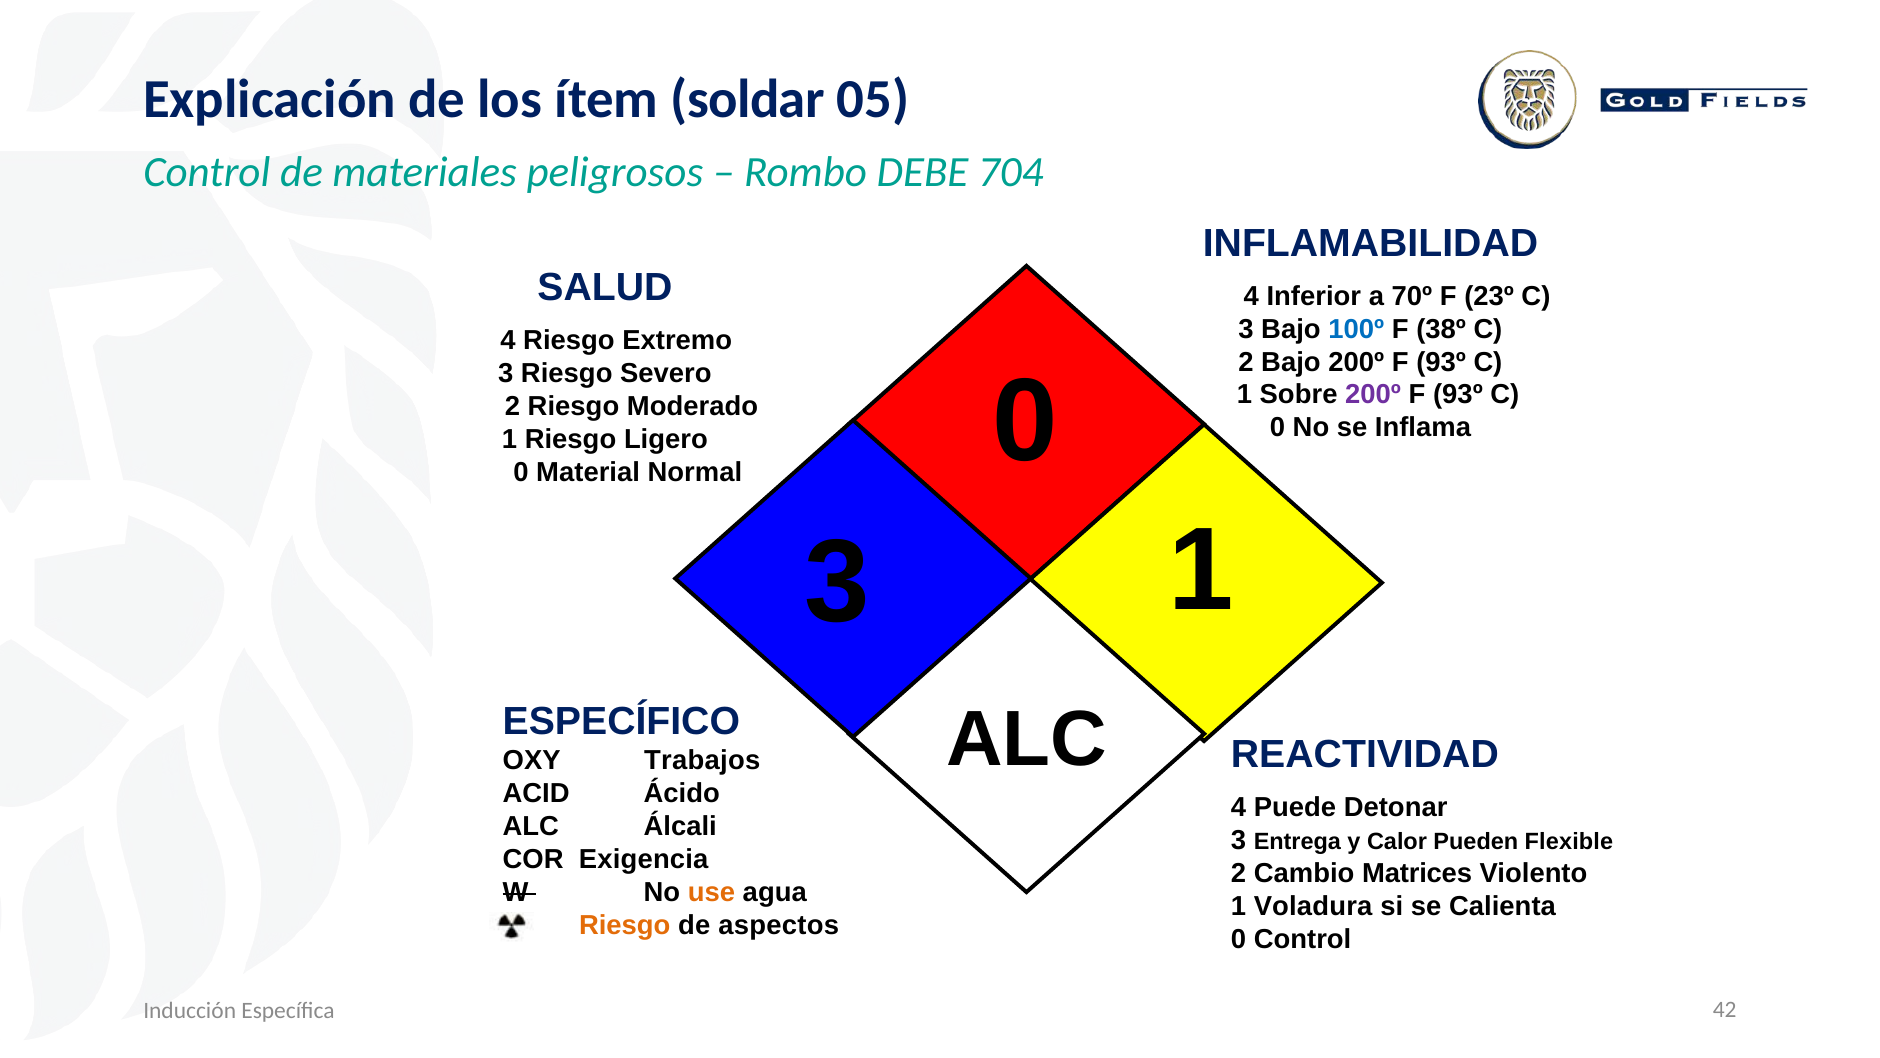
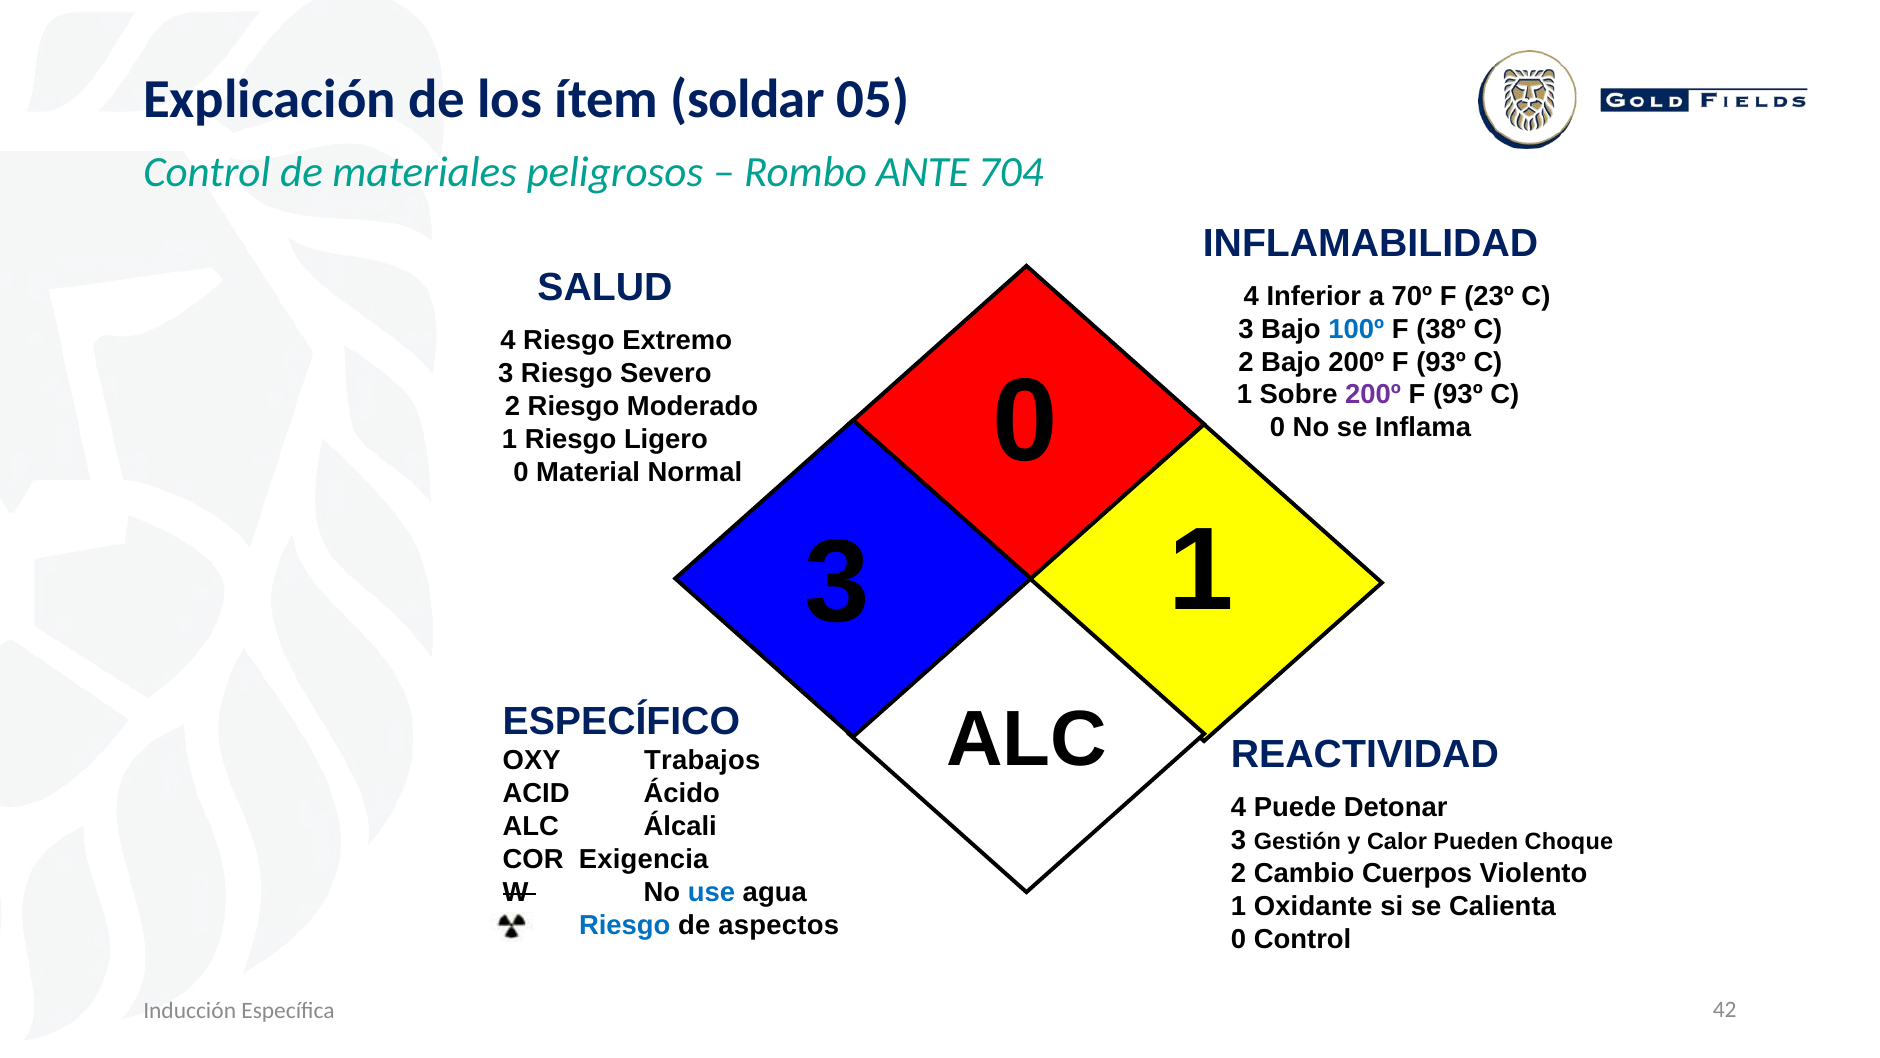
DEBE: DEBE -> ANTE
Entrega: Entrega -> Gestión
Flexible: Flexible -> Choque
Matrices: Matrices -> Cuerpos
use colour: orange -> blue
Voladura: Voladura -> Oxidante
Riesgo at (625, 925) colour: orange -> blue
